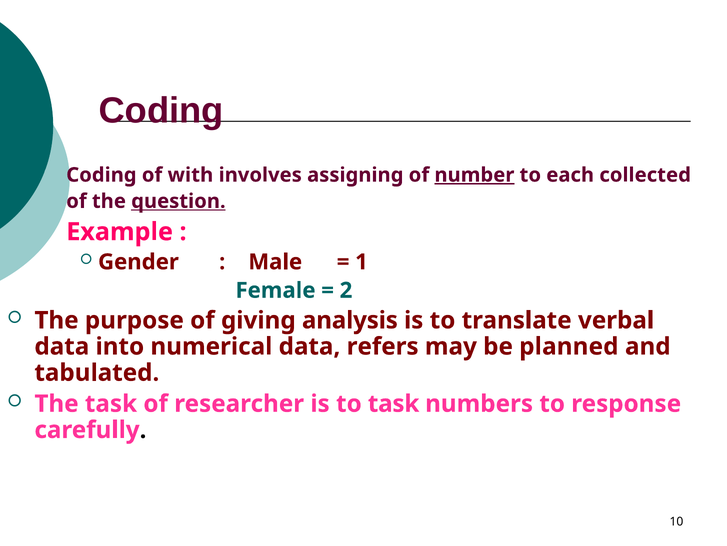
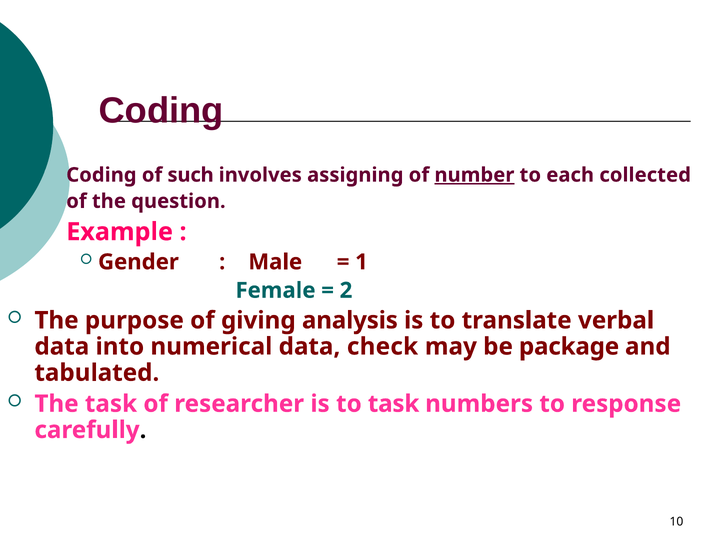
with: with -> such
question underline: present -> none
refers: refers -> check
planned: planned -> package
